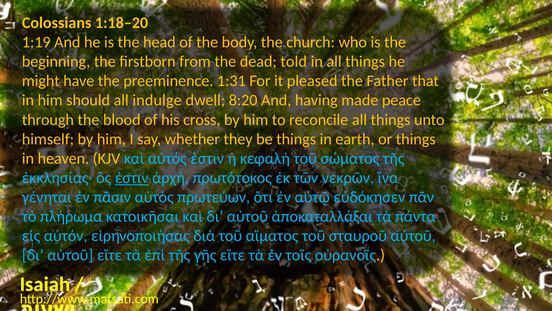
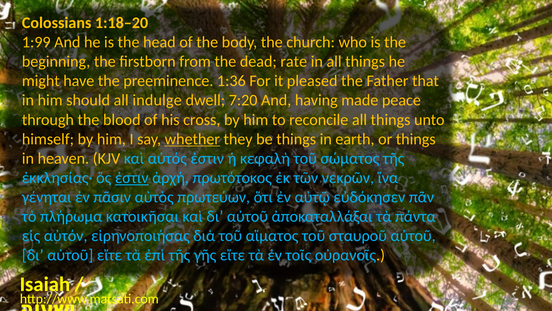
1:19: 1:19 -> 1:99
told: told -> rate
1:31: 1:31 -> 1:36
8:20: 8:20 -> 7:20
whether underline: none -> present
